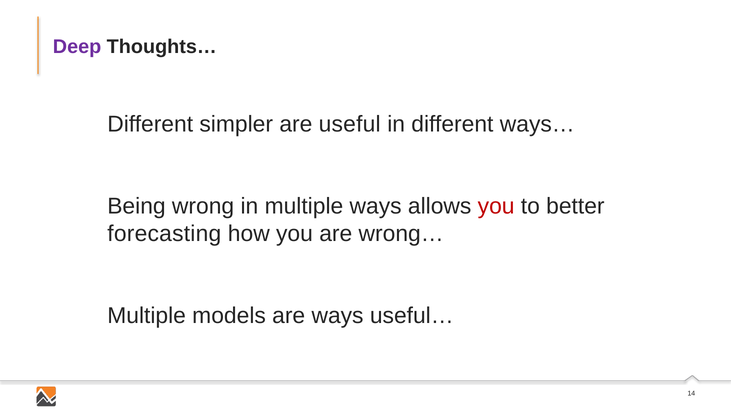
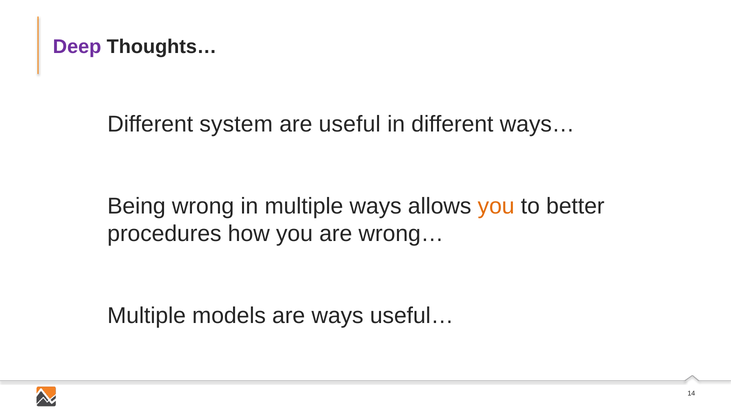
simpler: simpler -> system
you at (496, 206) colour: red -> orange
forecasting: forecasting -> procedures
